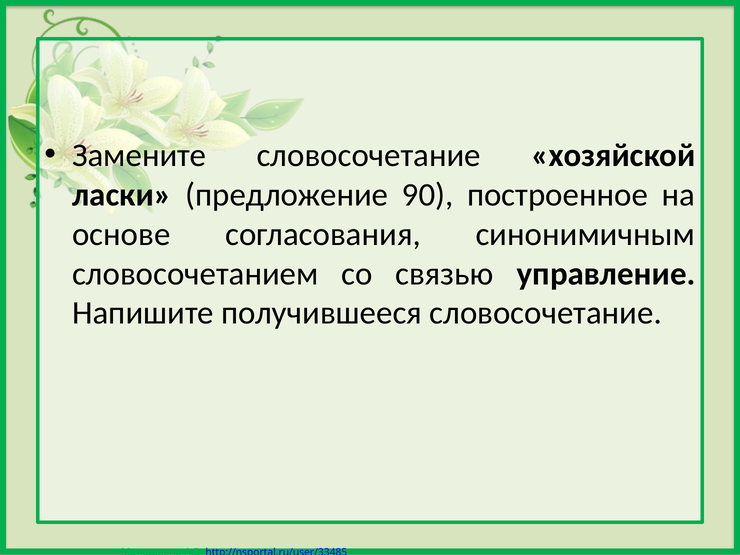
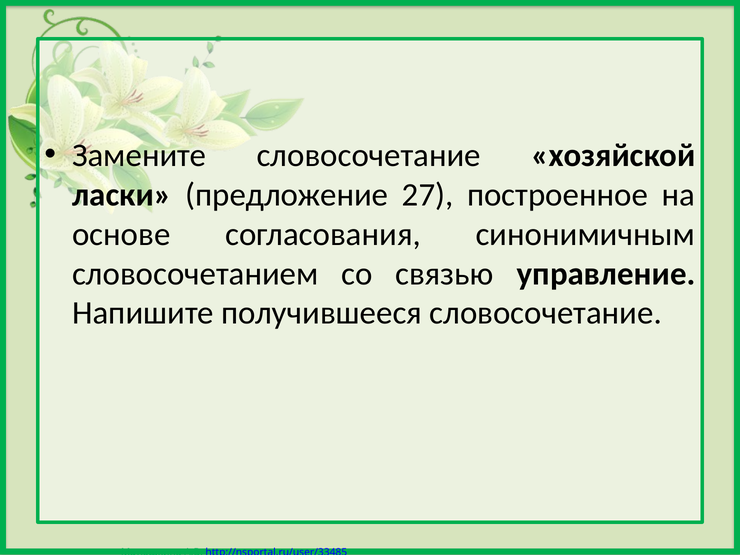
90: 90 -> 27
